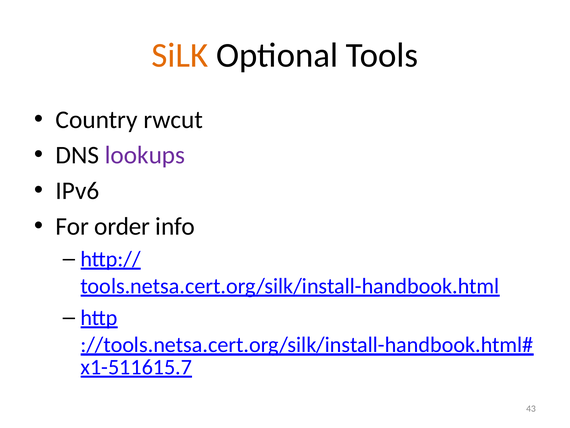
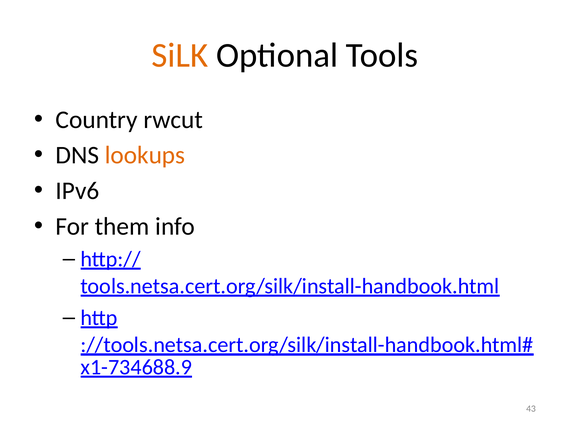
lookups colour: purple -> orange
order: order -> them
x1-511615.7: x1-511615.7 -> x1-734688.9
